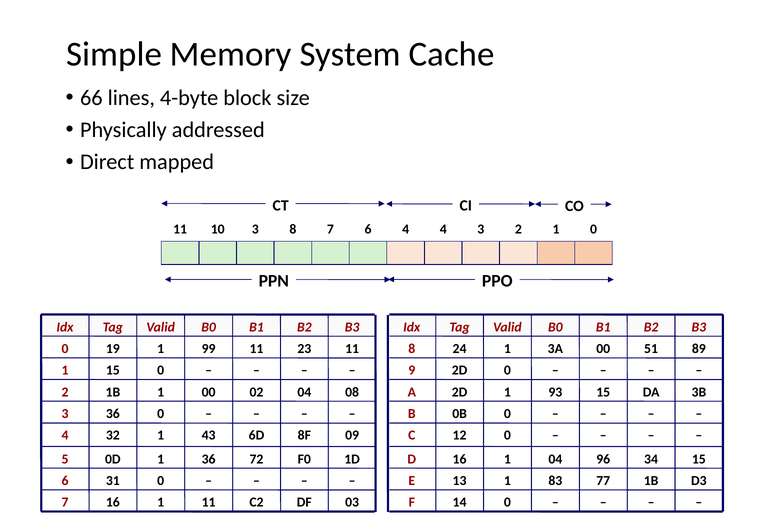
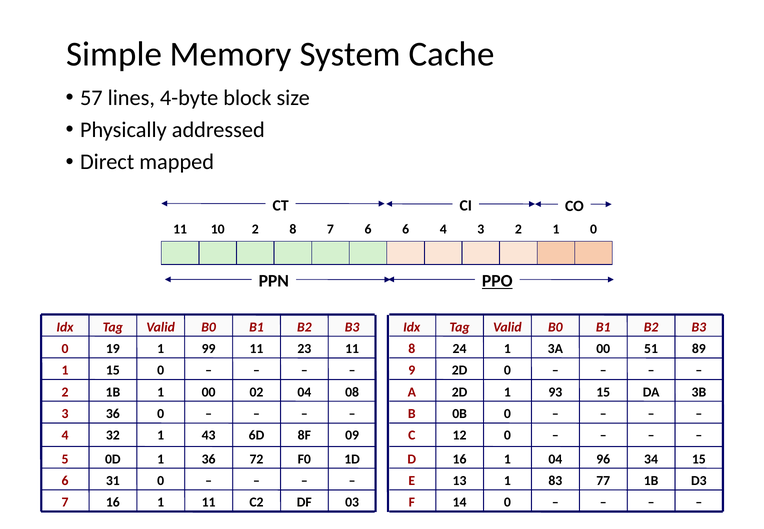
66: 66 -> 57
10 3: 3 -> 2
6 4: 4 -> 6
PPO underline: none -> present
